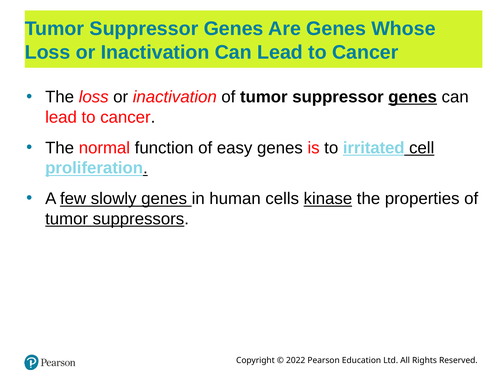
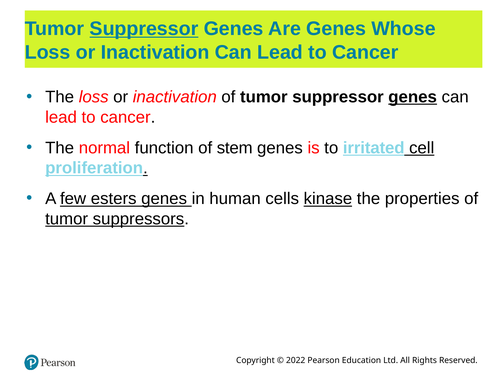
Suppressor at (144, 29) underline: none -> present
easy: easy -> stem
slowly: slowly -> esters
